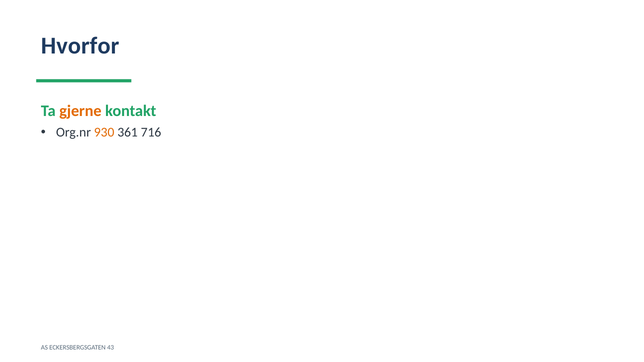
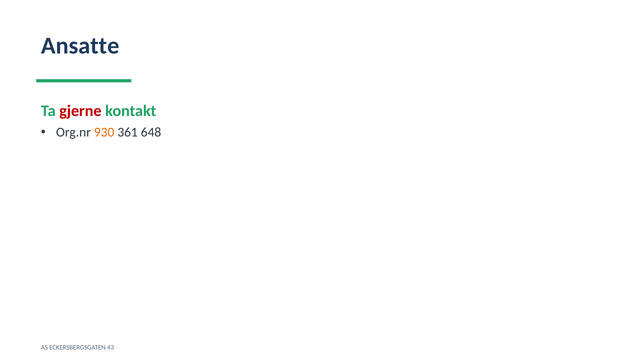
Hvorfor: Hvorfor -> Ansatte
gjerne colour: orange -> red
716: 716 -> 648
